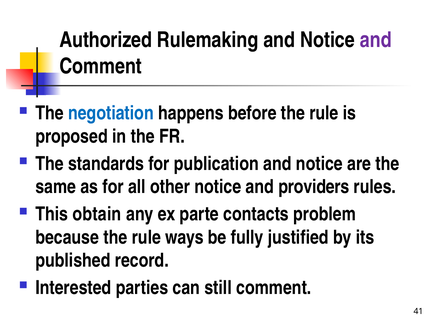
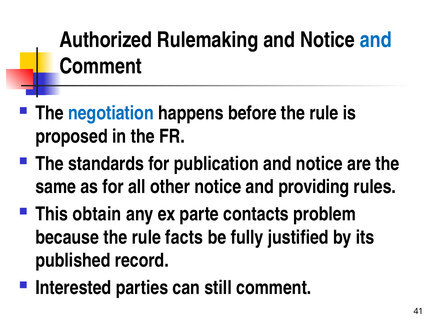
and at (376, 40) colour: purple -> blue
providers: providers -> providing
ways: ways -> facts
